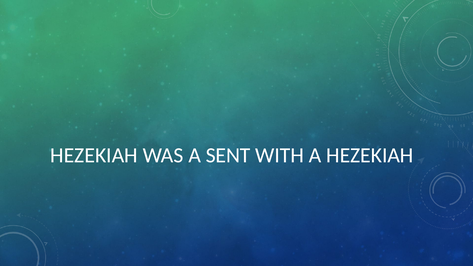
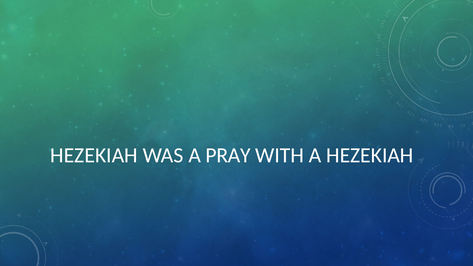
SENT: SENT -> PRAY
